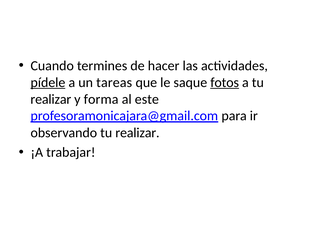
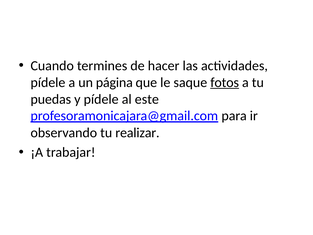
pídele at (48, 82) underline: present -> none
tareas: tareas -> página
realizar at (51, 99): realizar -> puedas
y forma: forma -> pídele
